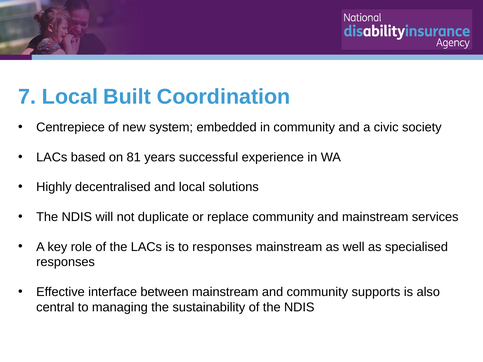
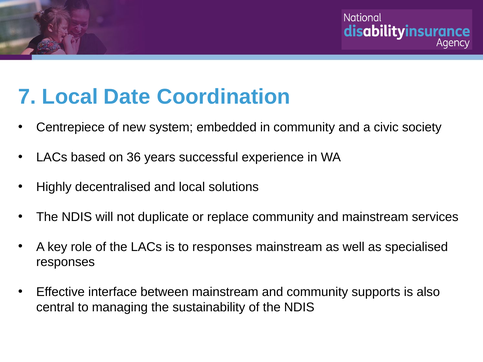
Built: Built -> Date
81: 81 -> 36
